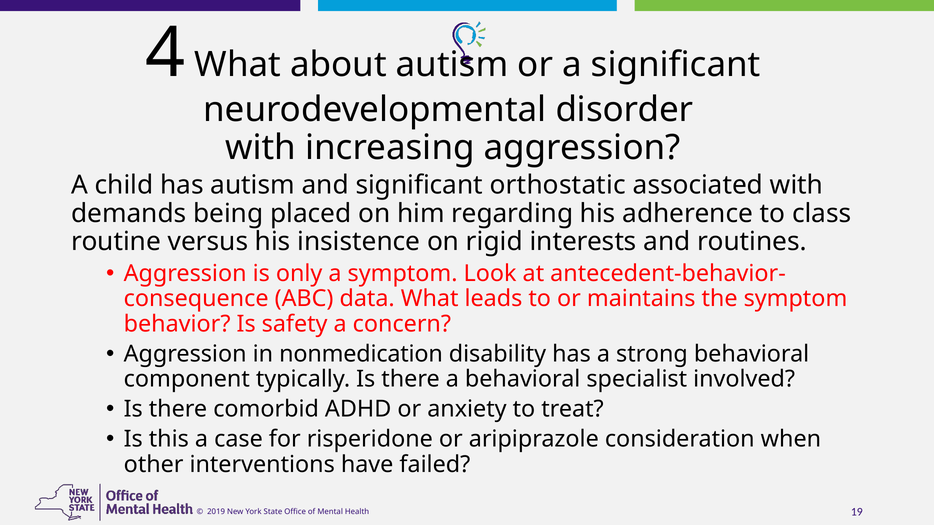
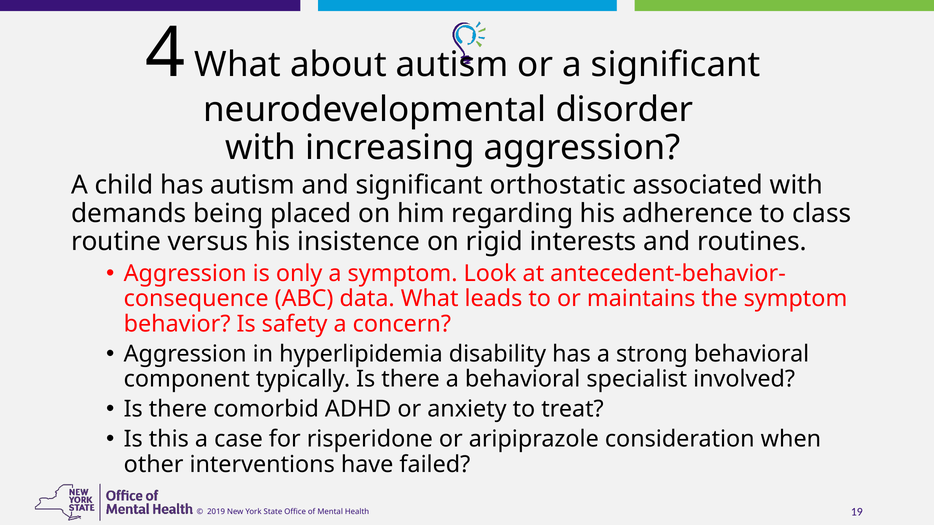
nonmedication: nonmedication -> hyperlipidemia
